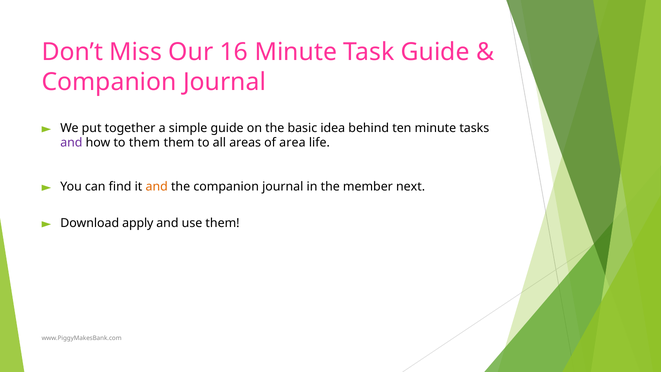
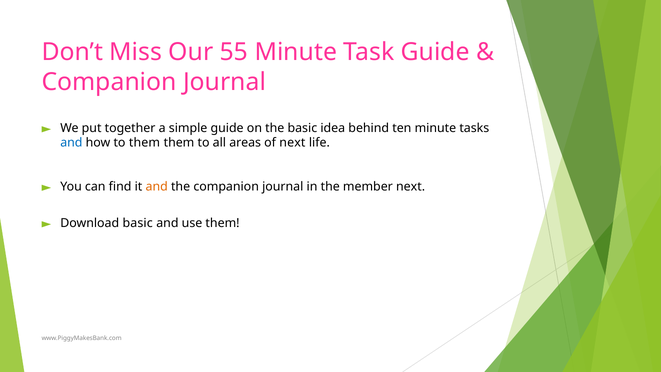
16: 16 -> 55
and at (71, 143) colour: purple -> blue
of area: area -> next
Download apply: apply -> basic
